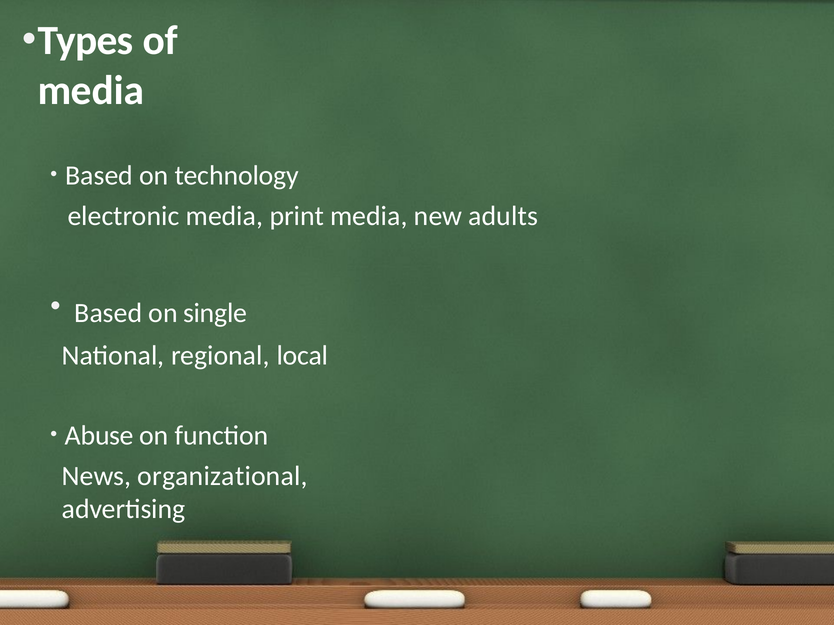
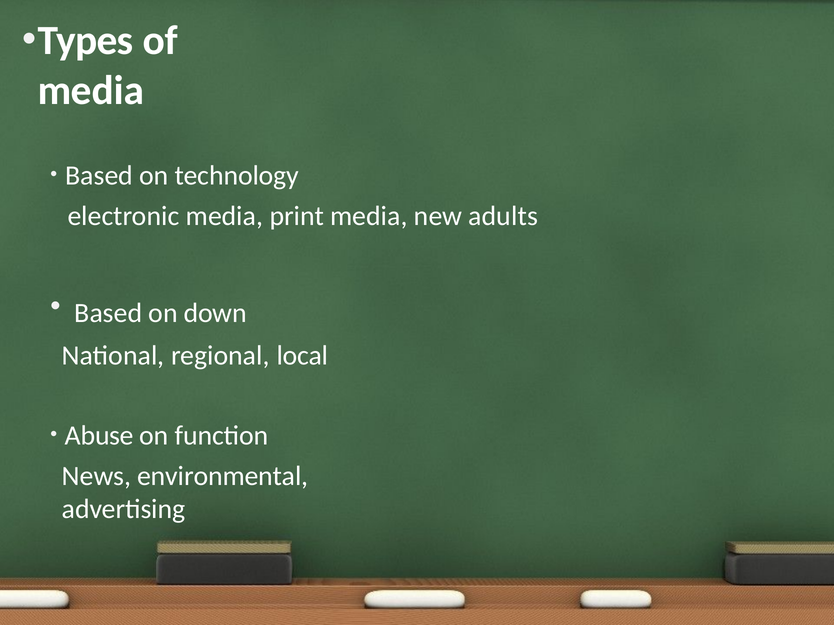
single: single -> down
organizational: organizational -> environmental
